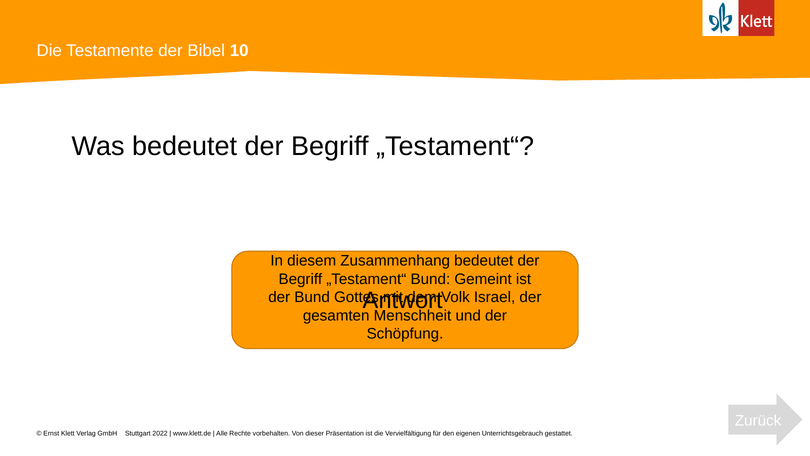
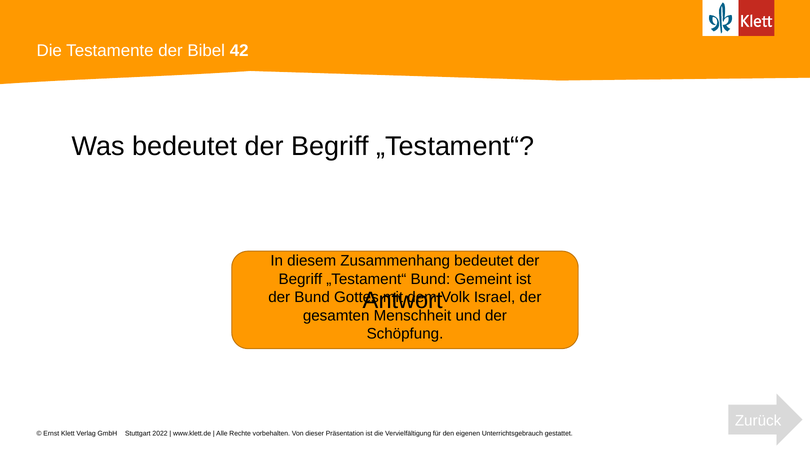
10: 10 -> 42
